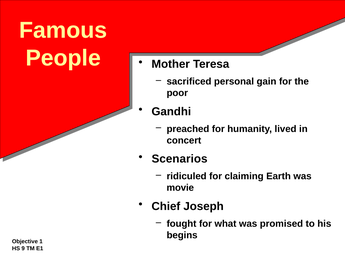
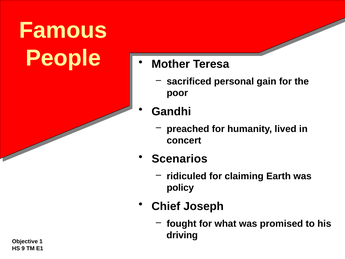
movie: movie -> policy
begins: begins -> driving
